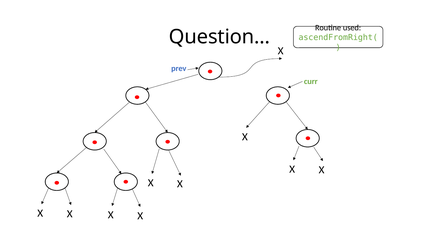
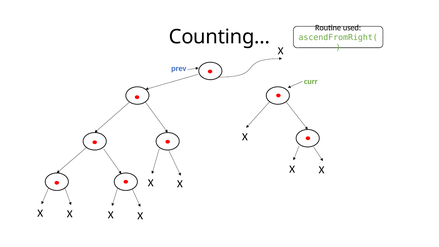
Question…: Question… -> Counting…
